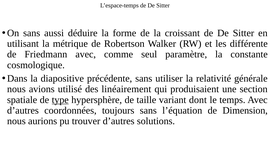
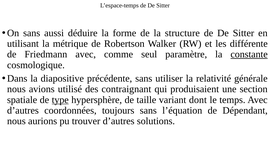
croissant: croissant -> structure
constante underline: none -> present
linéairement: linéairement -> contraignant
Dimension: Dimension -> Dépendant
